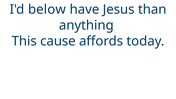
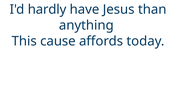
below: below -> hardly
